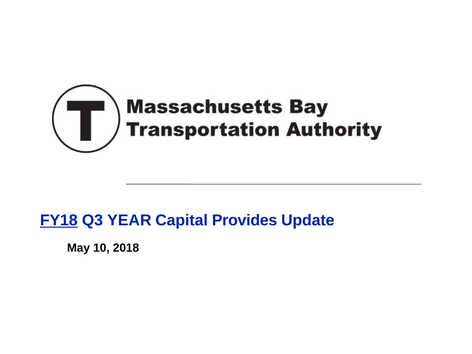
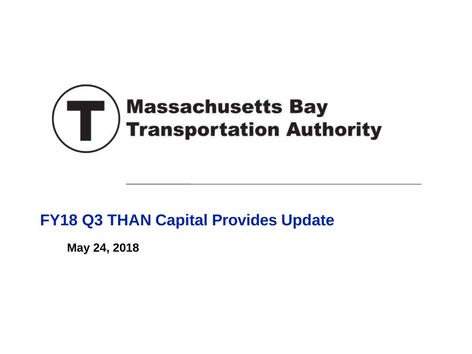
FY18 underline: present -> none
YEAR: YEAR -> THAN
10: 10 -> 24
